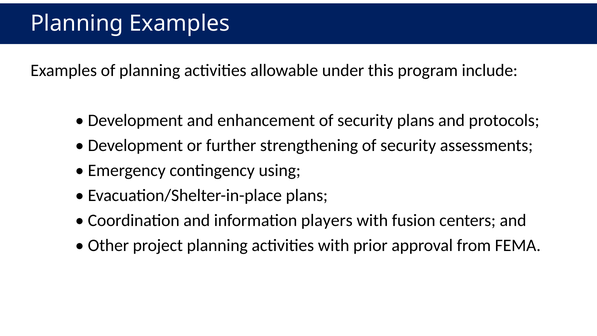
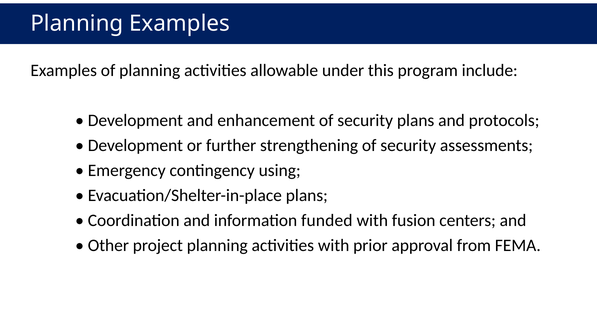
players: players -> funded
